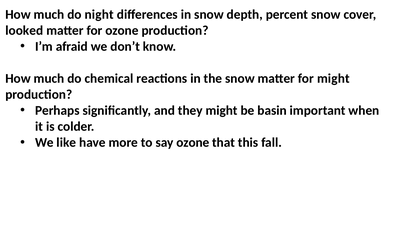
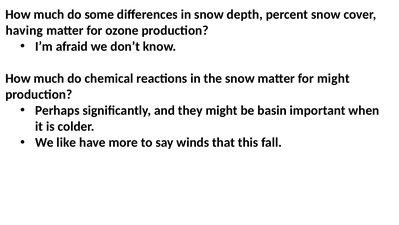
night: night -> some
looked: looked -> having
say ozone: ozone -> winds
